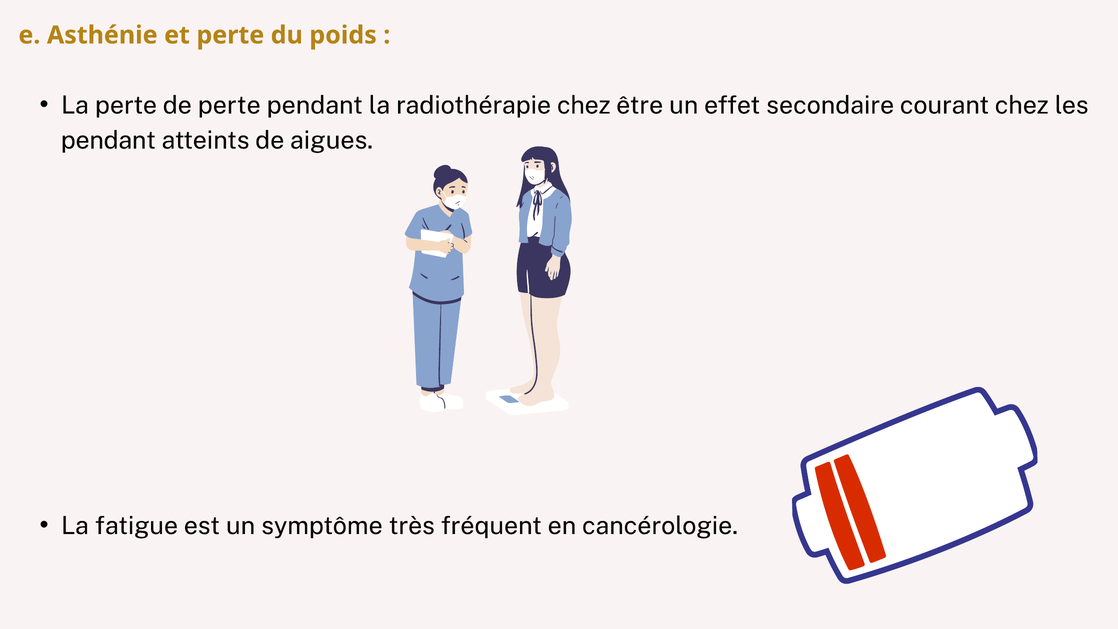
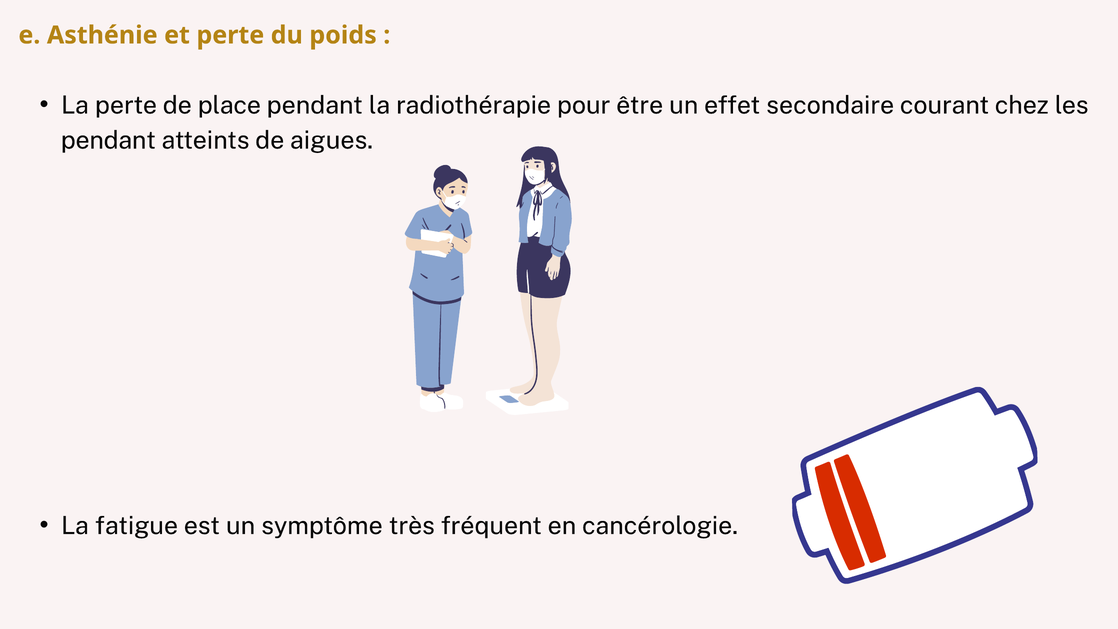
de perte: perte -> place
radiothérapie chez: chez -> pour
